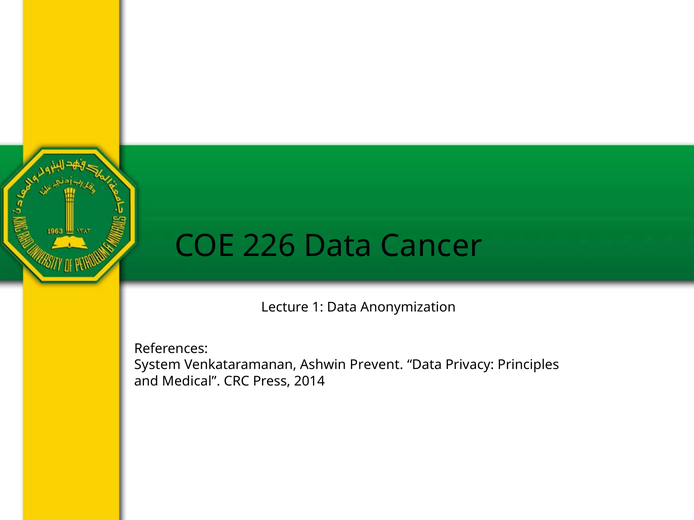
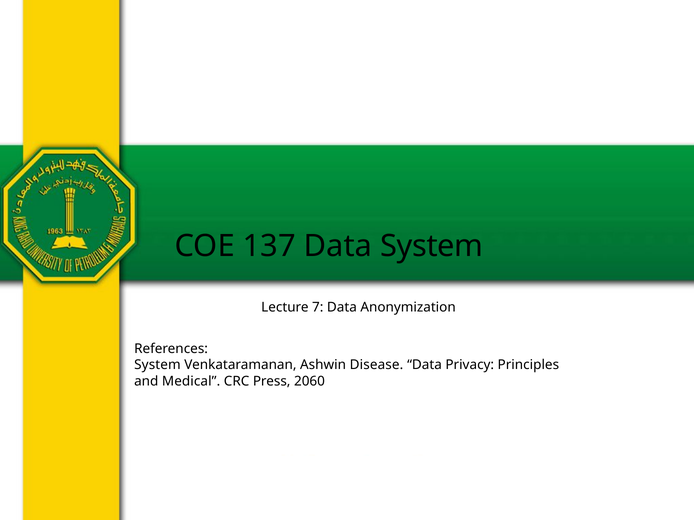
226: 226 -> 137
Data Cancer: Cancer -> System
1: 1 -> 7
Prevent: Prevent -> Disease
2014: 2014 -> 2060
